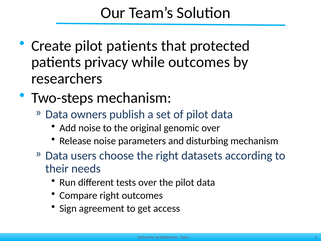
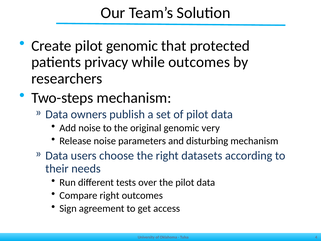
pilot patients: patients -> genomic
genomic over: over -> very
